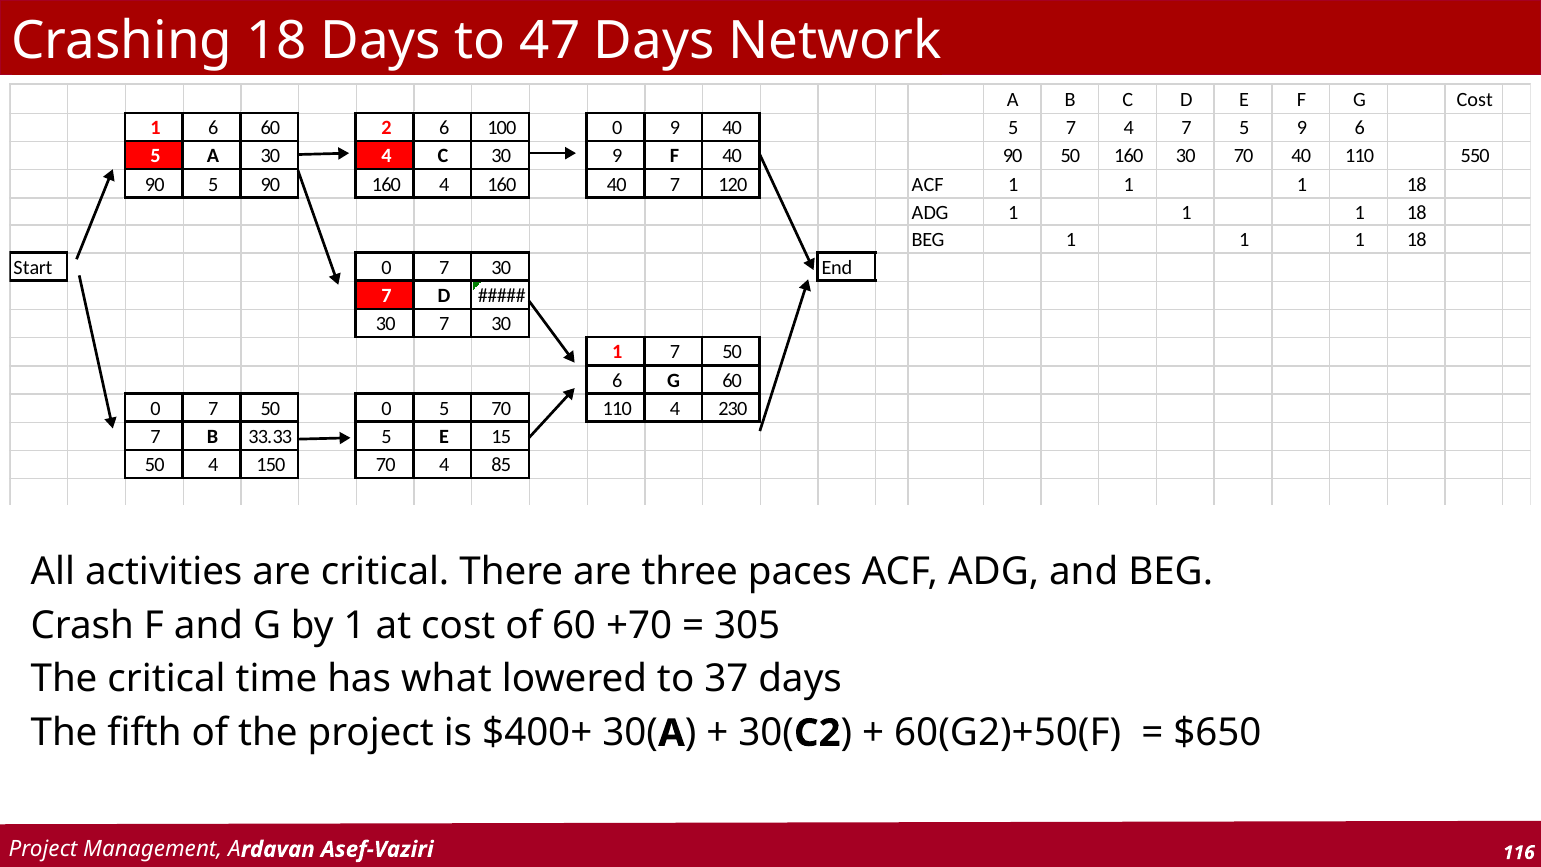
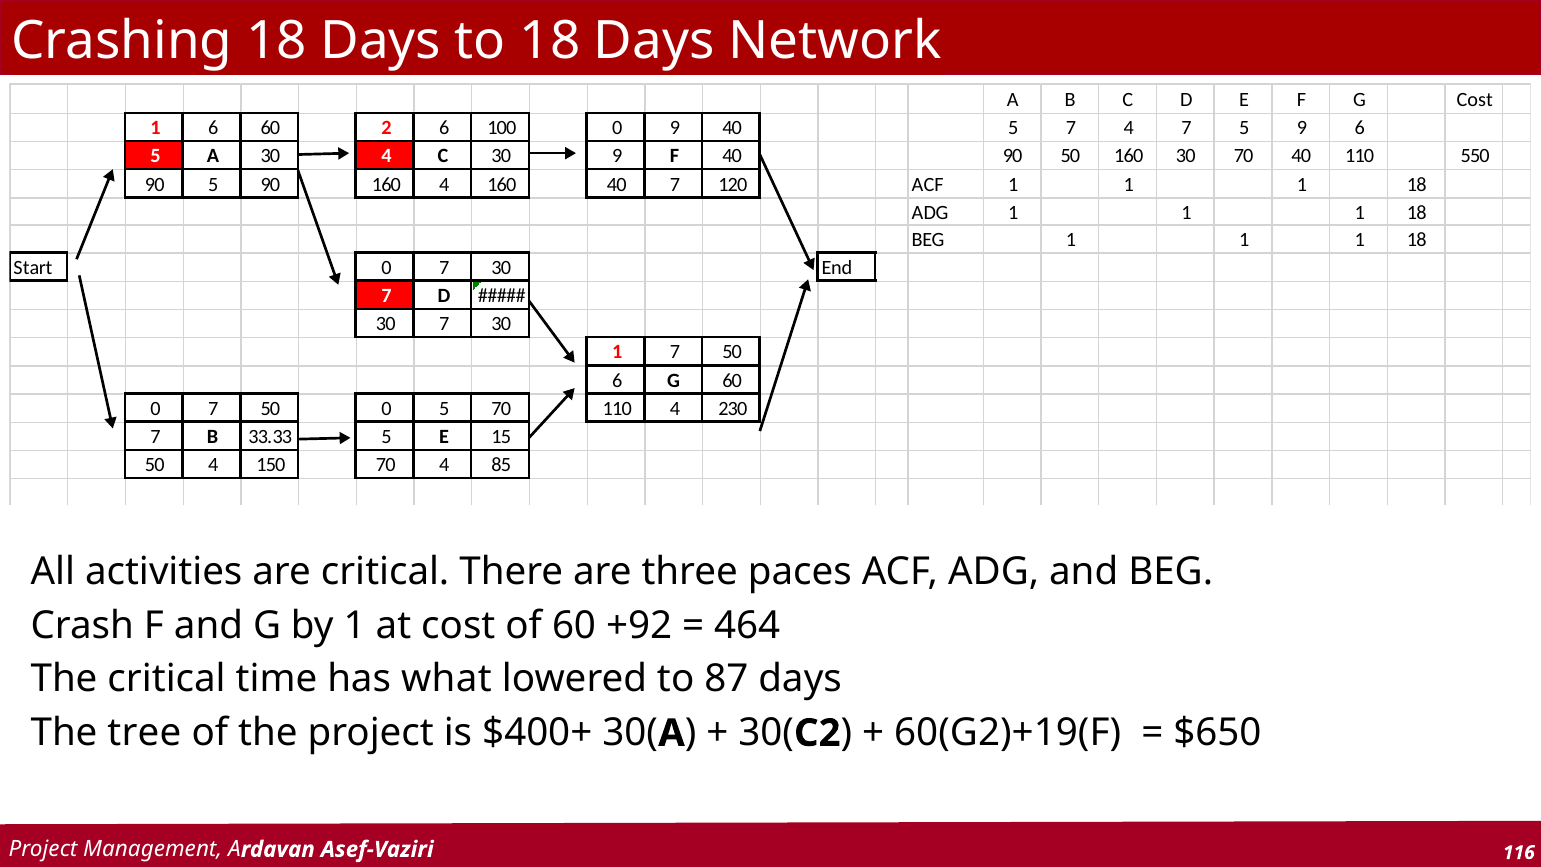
to 47: 47 -> 18
+70: +70 -> +92
305: 305 -> 464
37: 37 -> 87
fifth: fifth -> tree
60(G2)+50(F: 60(G2)+50(F -> 60(G2)+19(F
